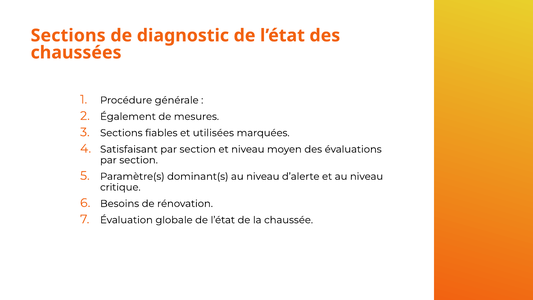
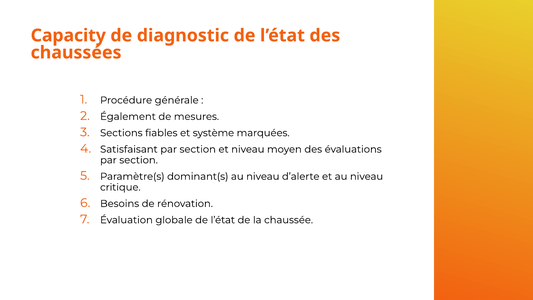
Sections at (68, 35): Sections -> Capacity
utilisées: utilisées -> système
